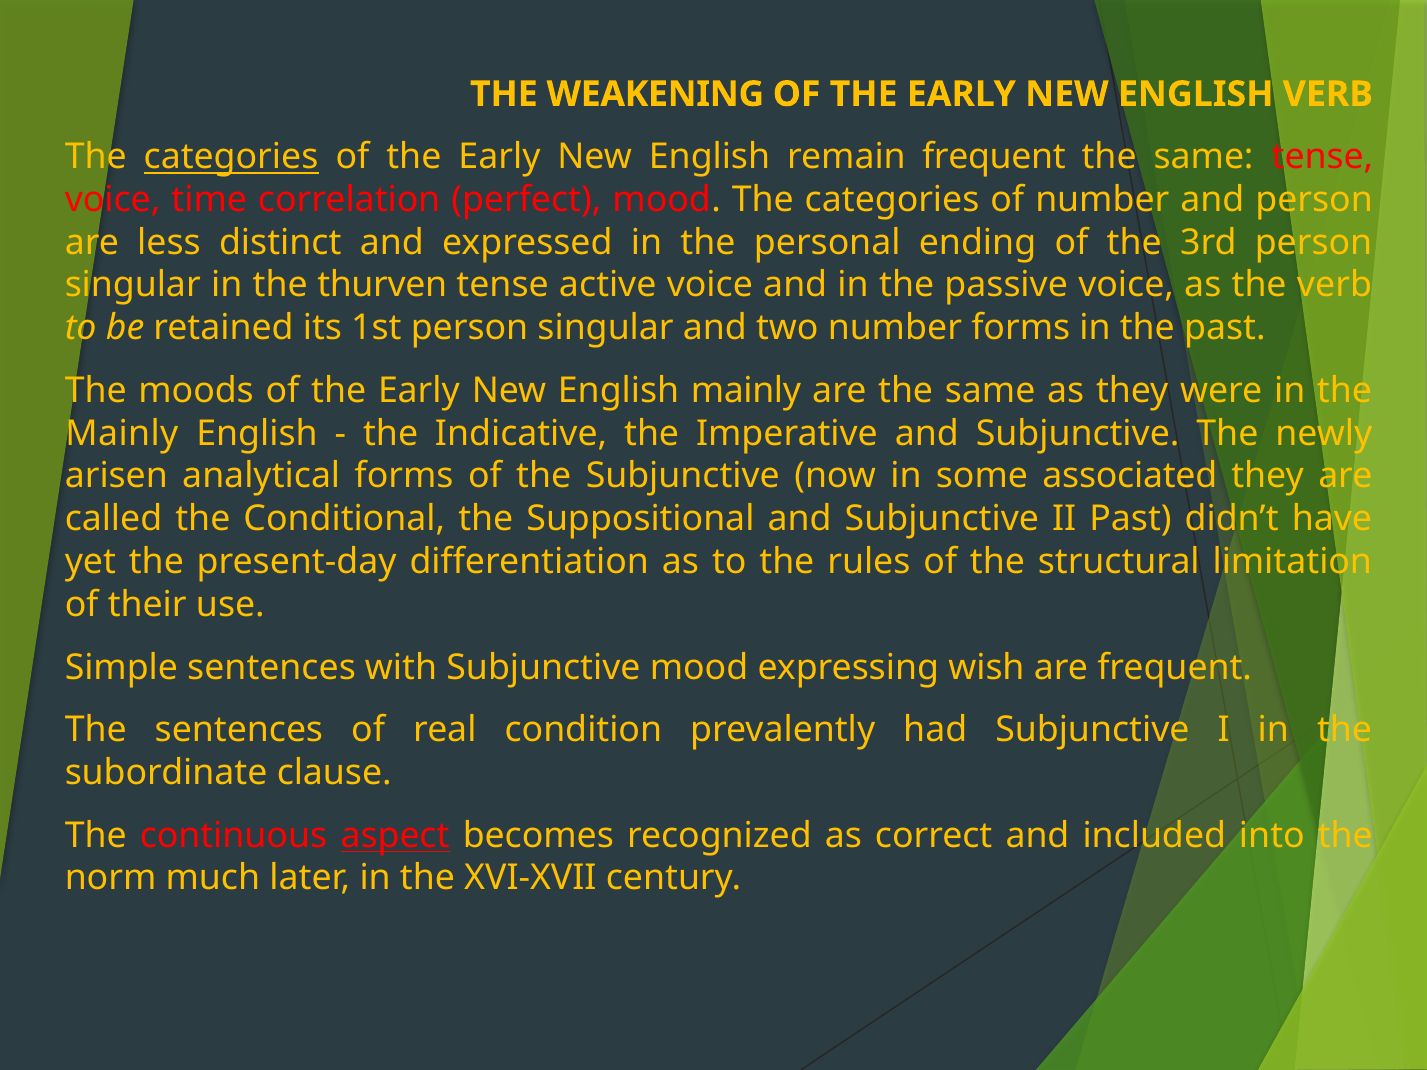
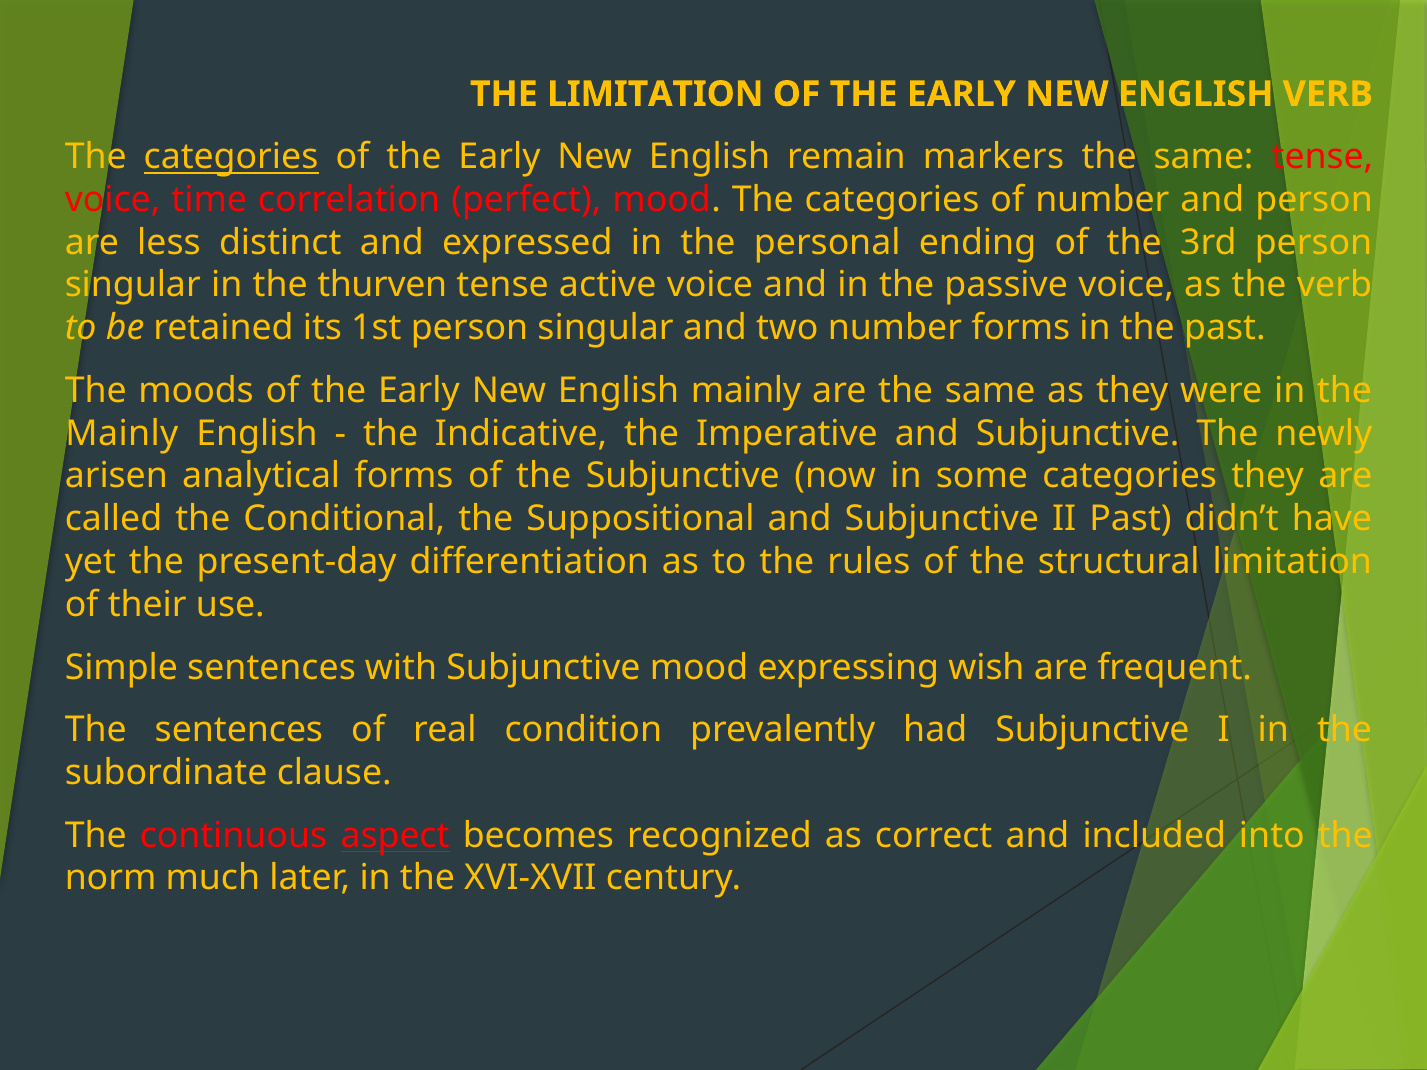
THE WEAKENING: WEAKENING -> LIMITATION
remain frequent: frequent -> markers
some associated: associated -> categories
